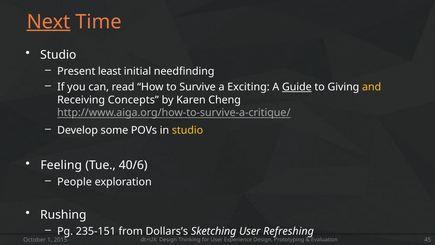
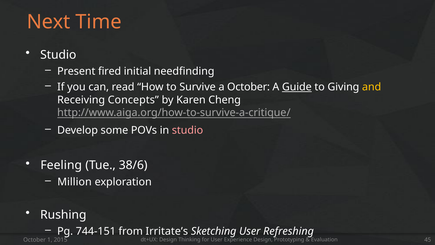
Next underline: present -> none
least: least -> fired
a Exciting: Exciting -> October
studio at (188, 130) colour: yellow -> pink
40/6: 40/6 -> 38/6
People: People -> Million
235-151: 235-151 -> 744-151
Dollars’s: Dollars’s -> Irritate’s
